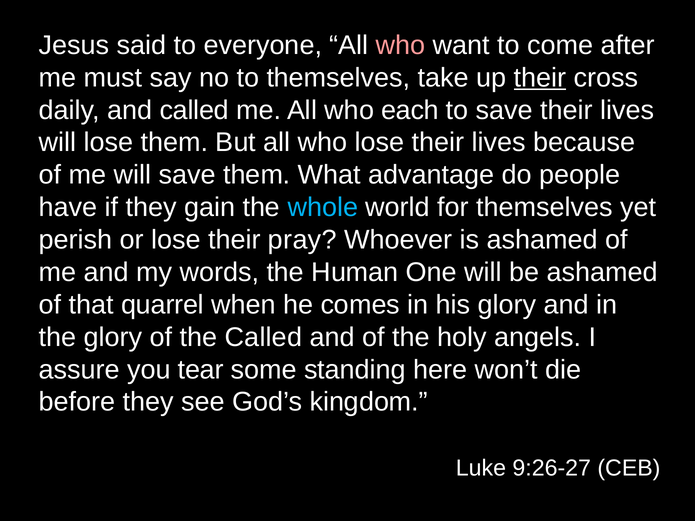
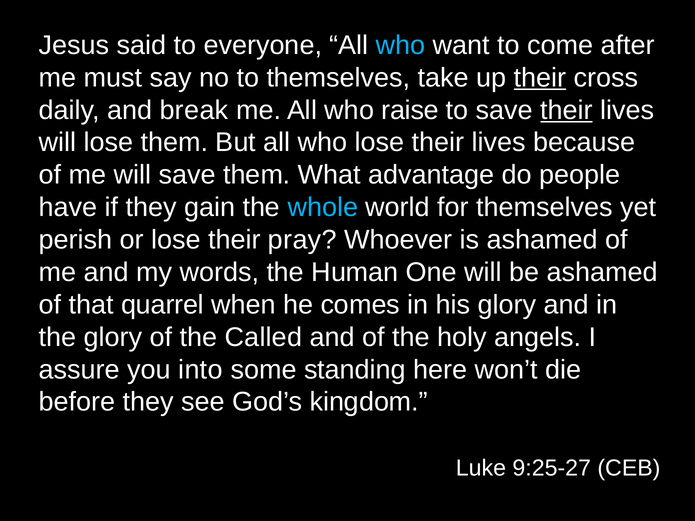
who at (401, 45) colour: pink -> light blue
and called: called -> break
each: each -> raise
their at (566, 110) underline: none -> present
tear: tear -> into
9:26-27: 9:26-27 -> 9:25-27
